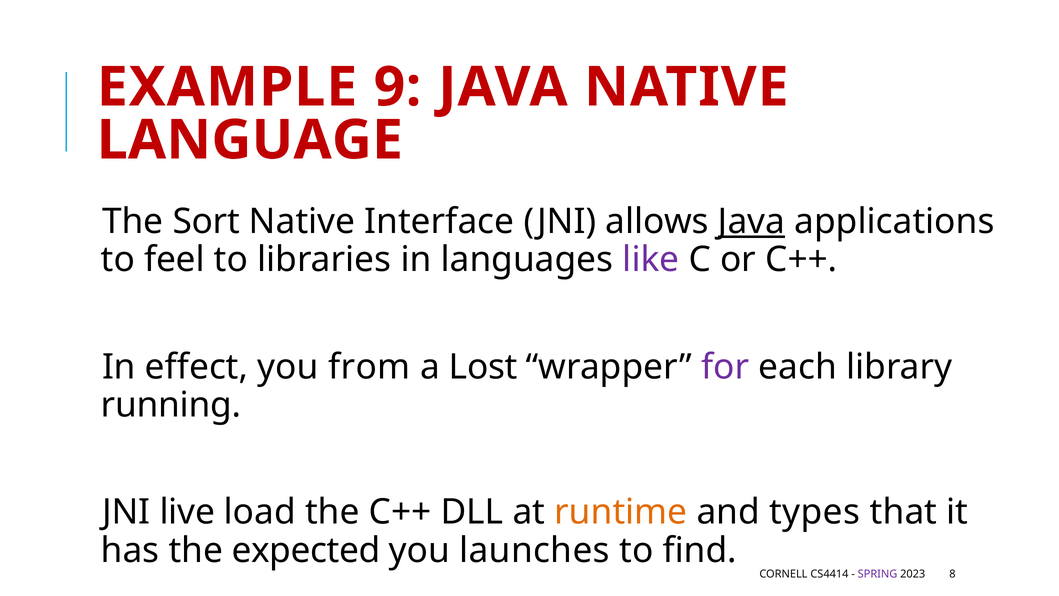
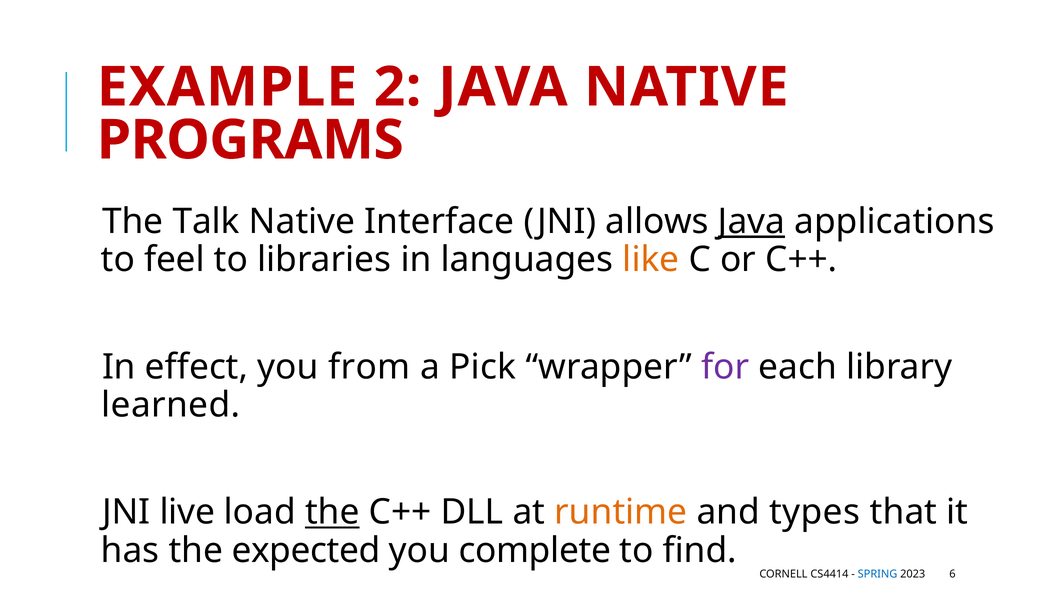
9: 9 -> 2
LANGUAGE: LANGUAGE -> PROGRAMS
Sort: Sort -> Talk
like colour: purple -> orange
Lost: Lost -> Pick
running: running -> learned
the at (332, 512) underline: none -> present
launches: launches -> complete
SPRING colour: purple -> blue
8: 8 -> 6
